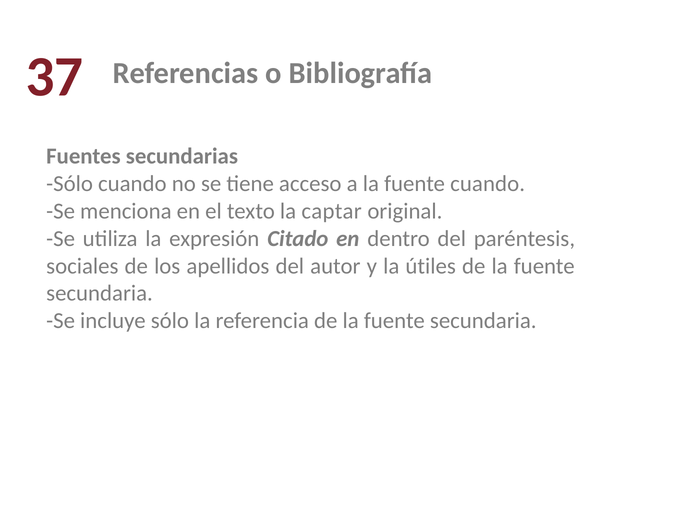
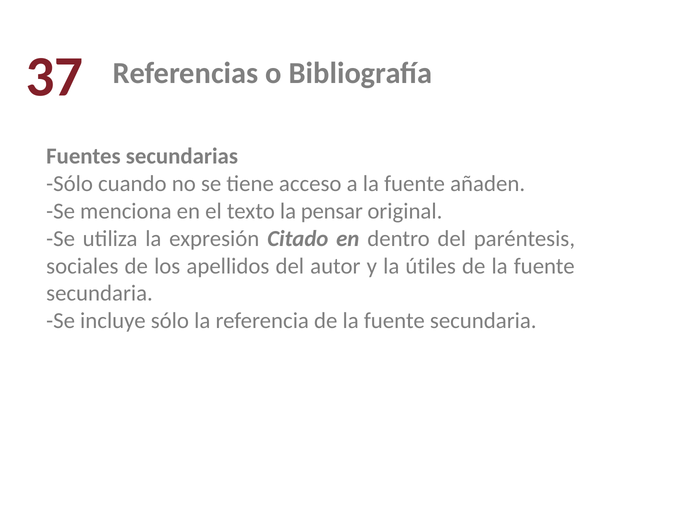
fuente cuando: cuando -> añaden
captar: captar -> pensar
